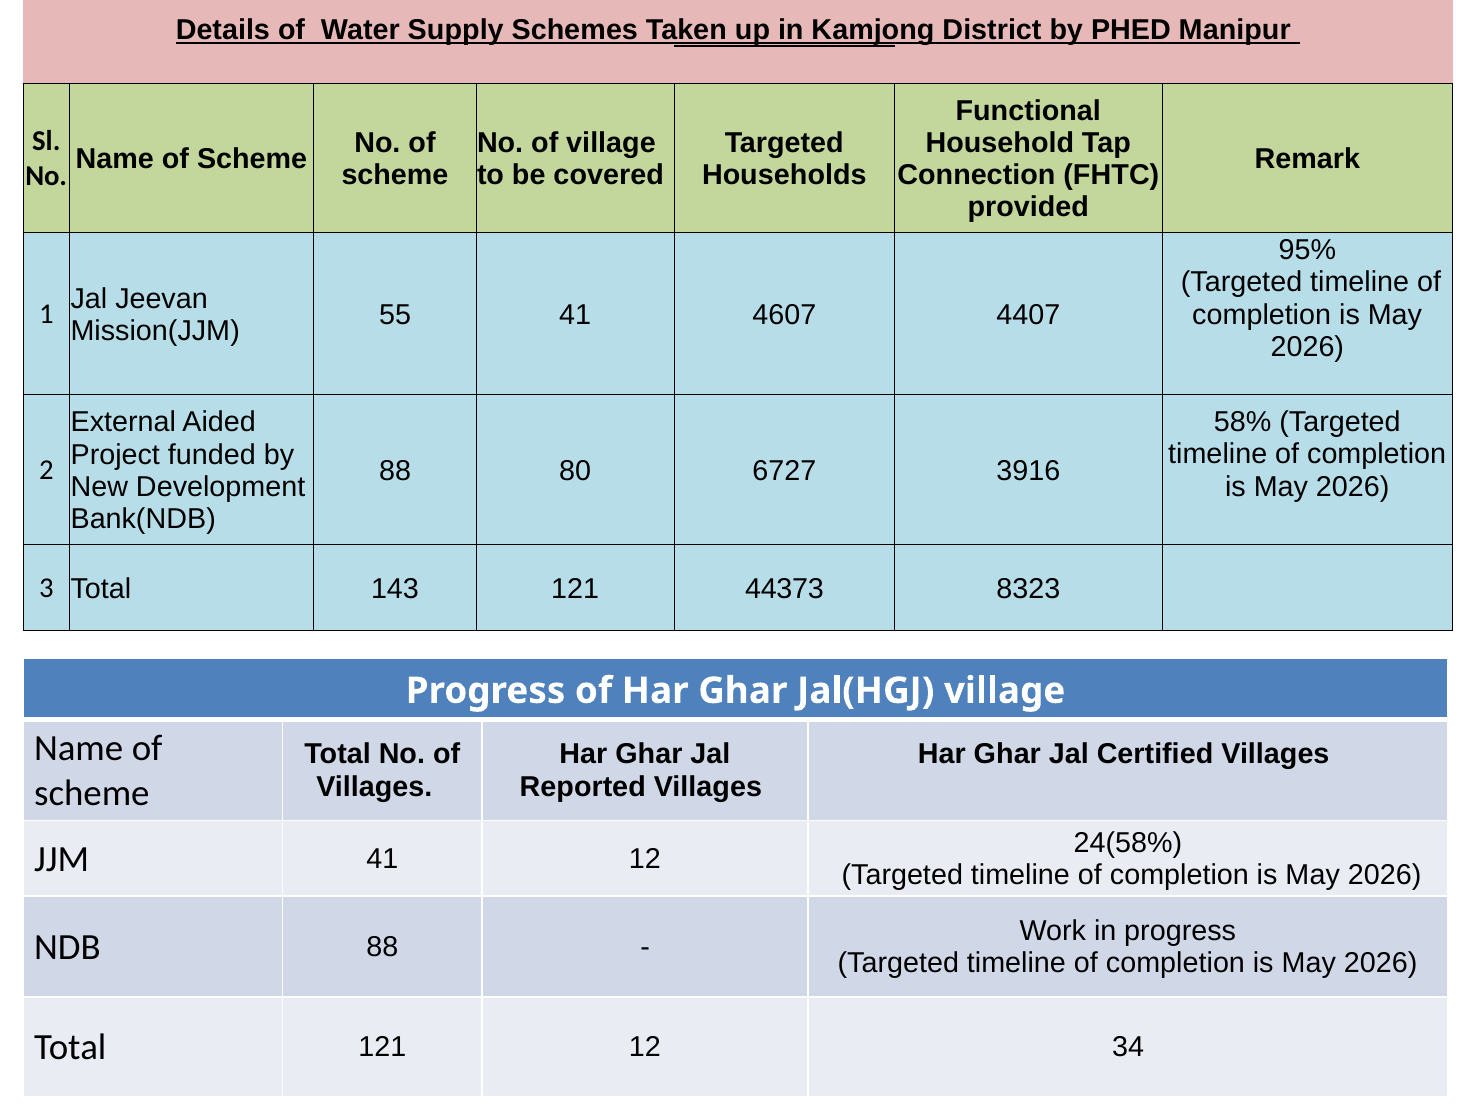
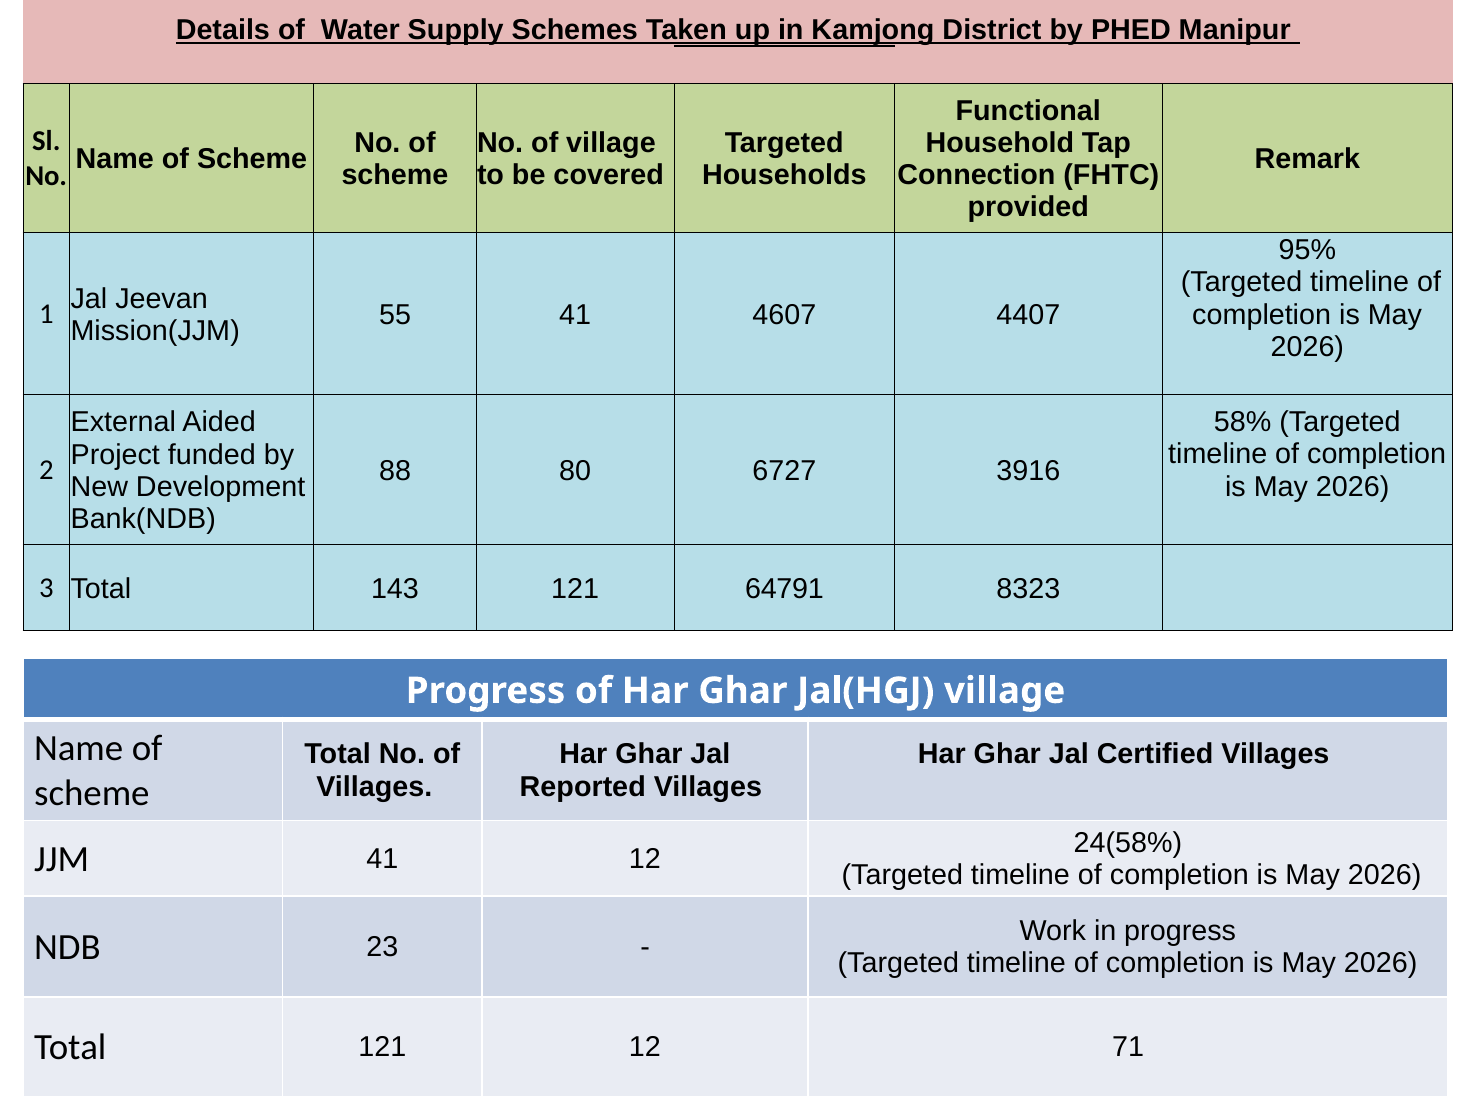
44373: 44373 -> 64791
NDB 88: 88 -> 23
34: 34 -> 71
